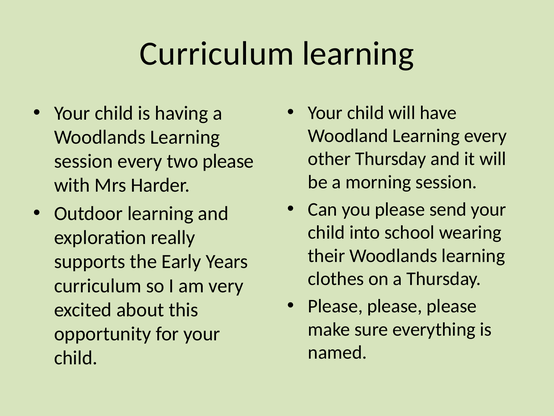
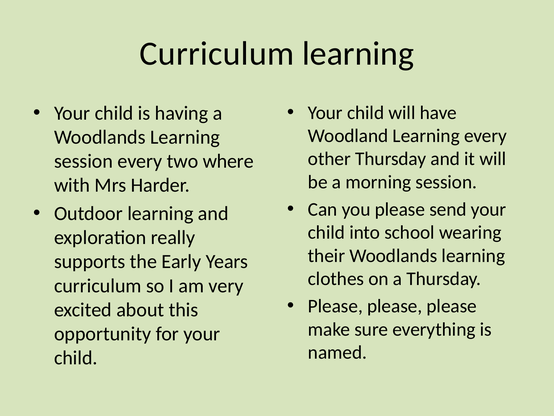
two please: please -> where
